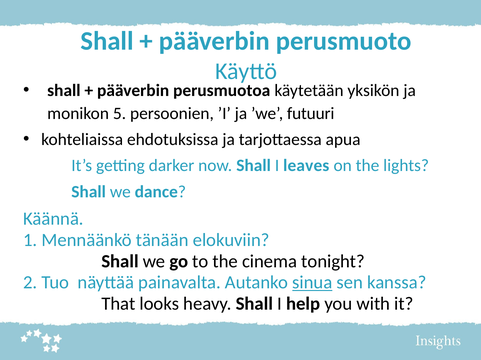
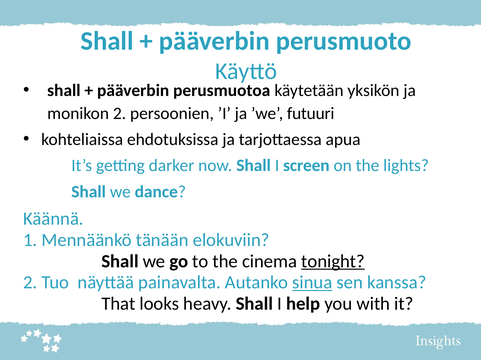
monikon 5: 5 -> 2
leaves: leaves -> screen
tonight underline: none -> present
